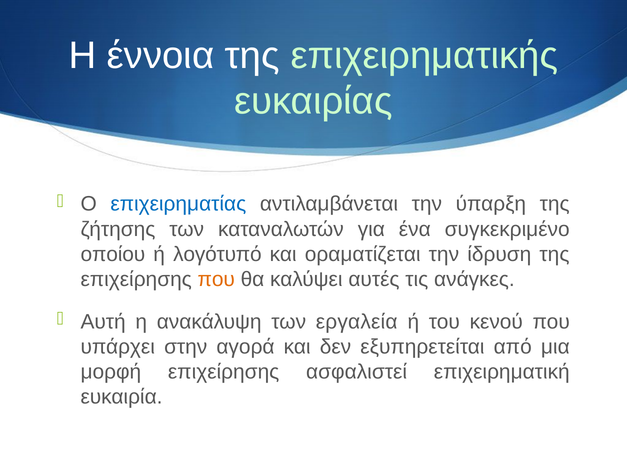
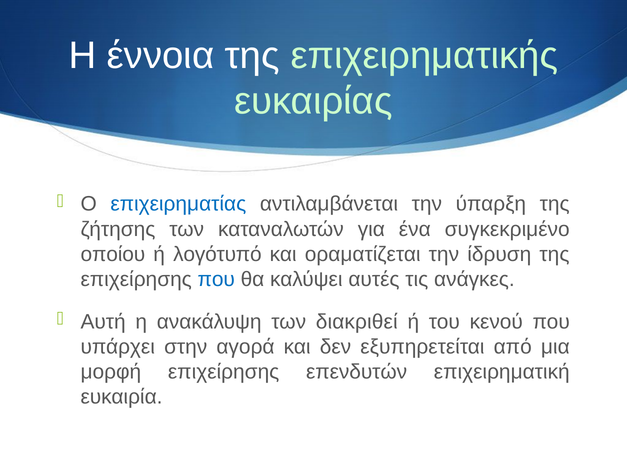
που at (216, 279) colour: orange -> blue
εργαλεία: εργαλεία -> διακριθεί
ασφαλιστεί: ασφαλιστεί -> επενδυτών
